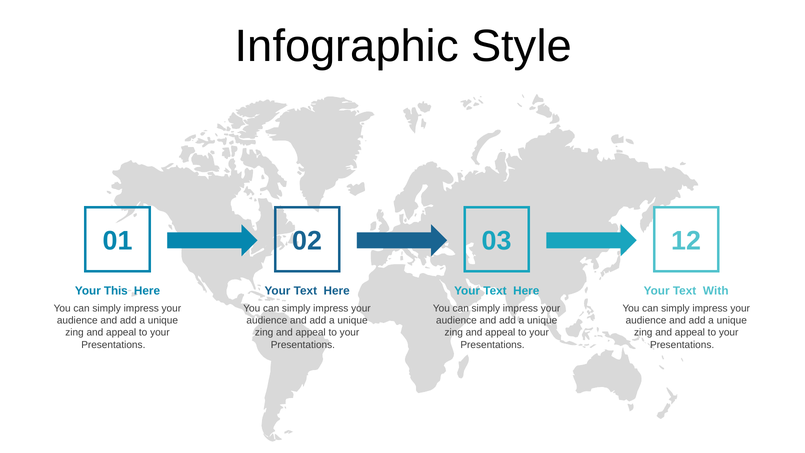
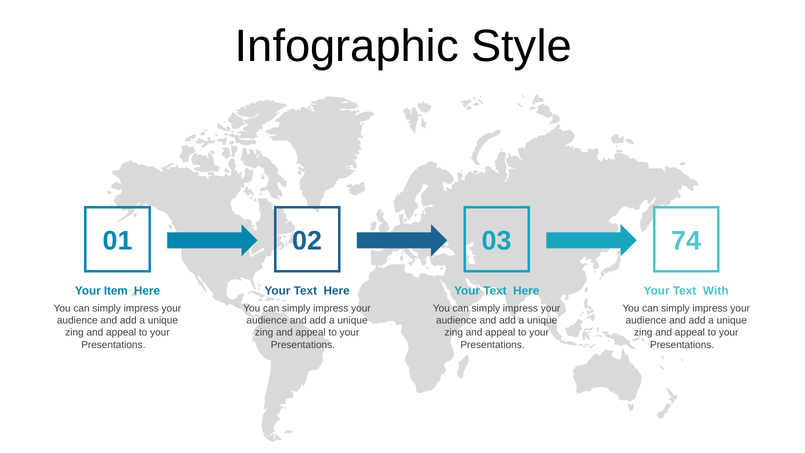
12: 12 -> 74
This: This -> Item
